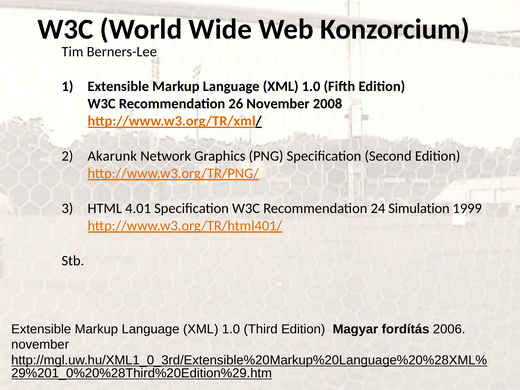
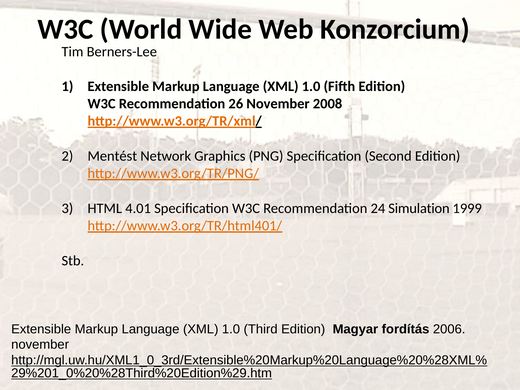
Akarunk: Akarunk -> Mentést
